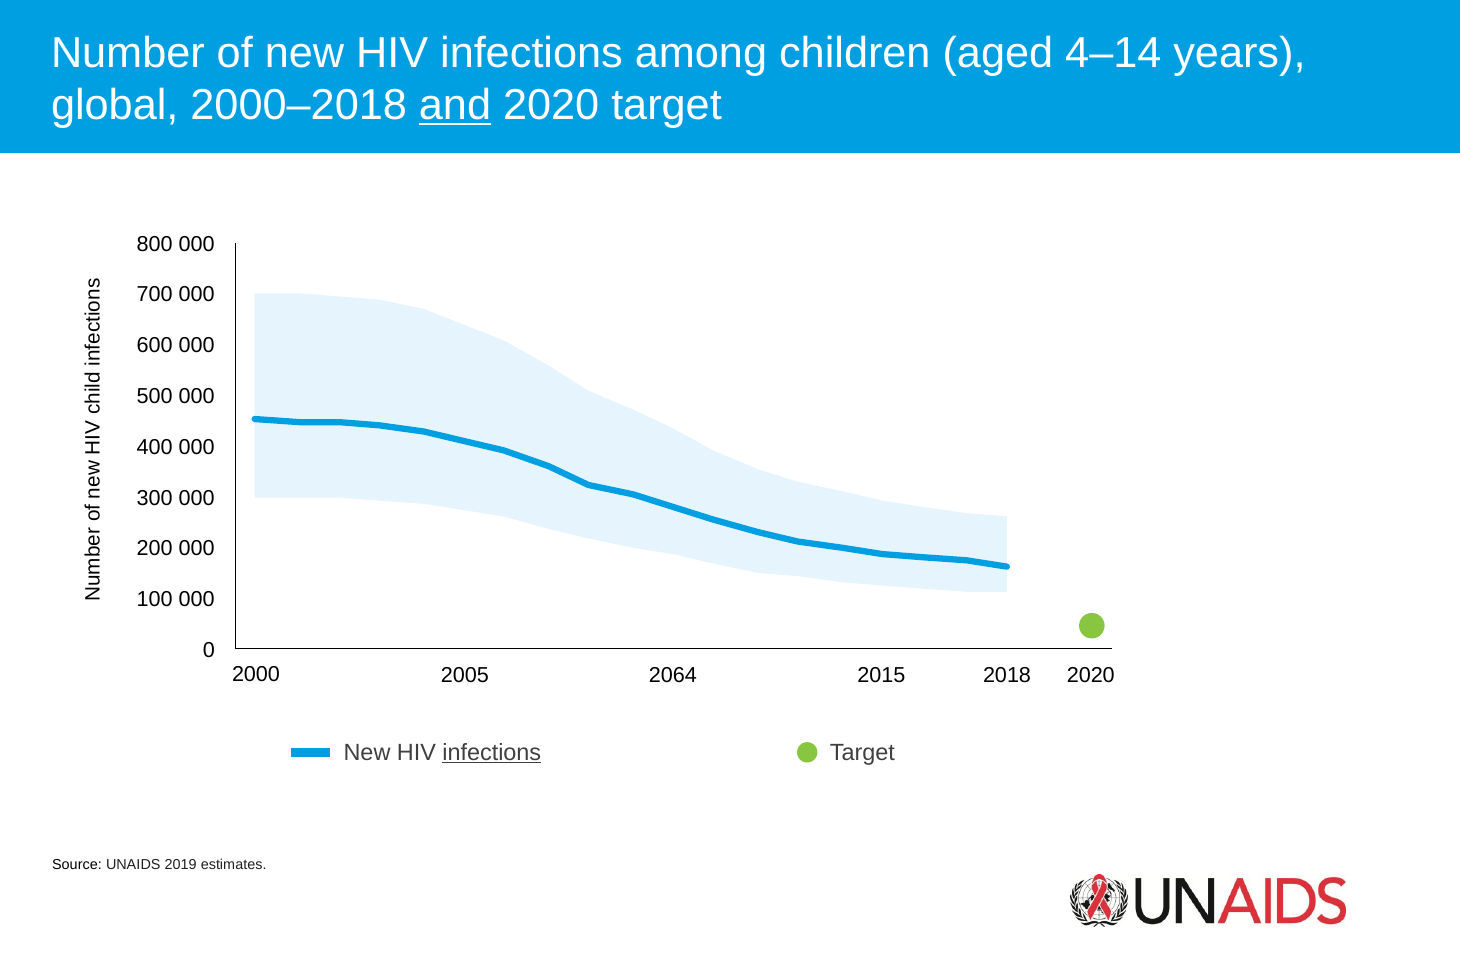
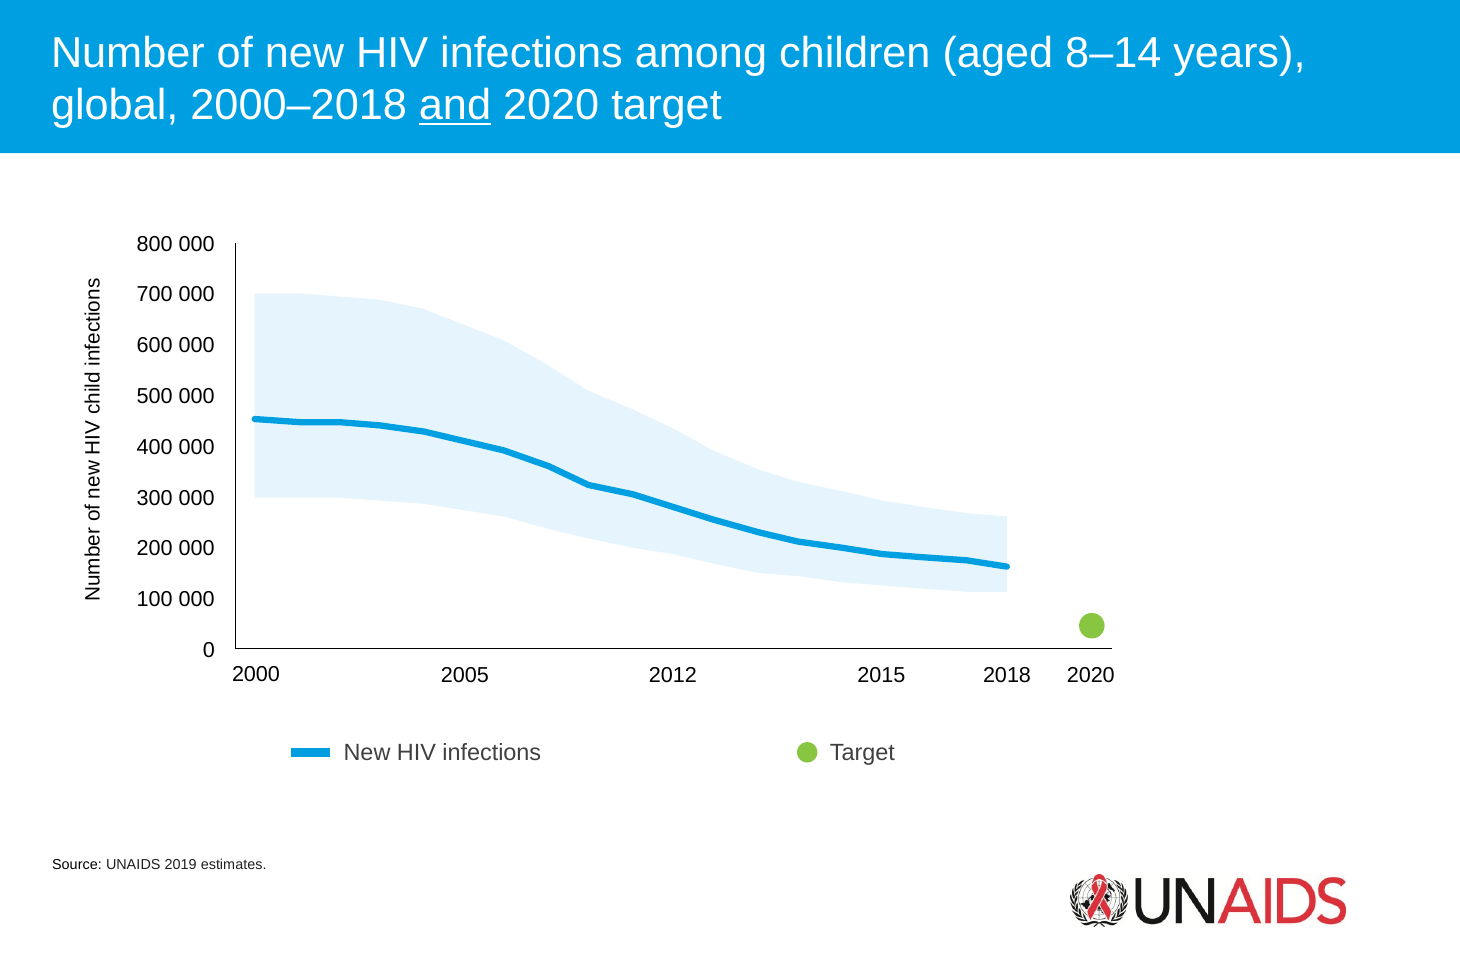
4–14: 4–14 -> 8–14
2064: 2064 -> 2012
infections at (492, 753) underline: present -> none
